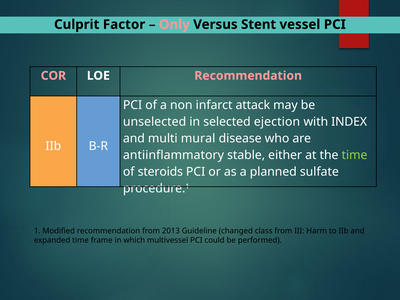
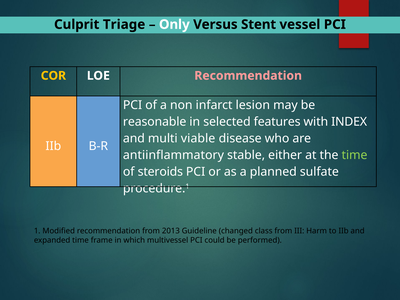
Factor: Factor -> Triage
Only colour: pink -> white
COR colour: pink -> yellow
attack: attack -> lesion
unselected: unselected -> reasonable
ejection: ejection -> features
mural: mural -> viable
